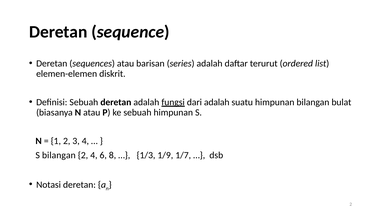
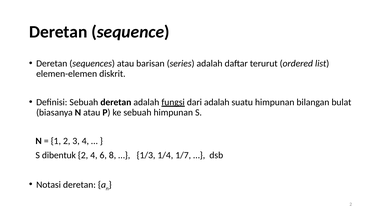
S bilangan: bilangan -> dibentuk
1/9: 1/9 -> 1/4
